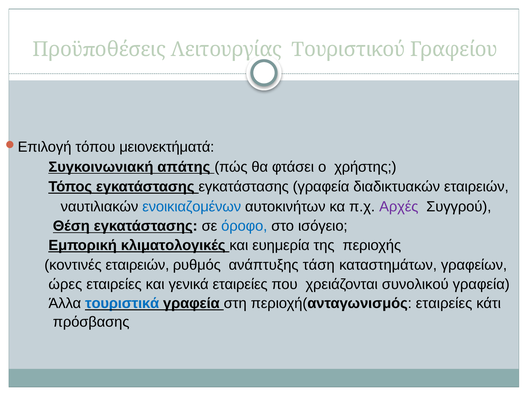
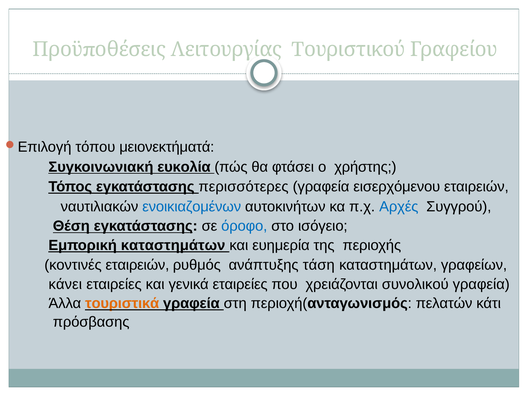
απάτης: απάτης -> ευκολία
εγκατάστασης εγκατάστασης: εγκατάστασης -> περισσότερες
διαδικτυακών: διαδικτυακών -> εισερχόμενου
Αρχές colour: purple -> blue
Εμπορική κλιματολογικές: κλιματολογικές -> καταστημάτων
ώρες: ώρες -> κάνει
τουριστικά colour: blue -> orange
περιοχή(ανταγωνισμός εταιρείες: εταιρείες -> πελατών
